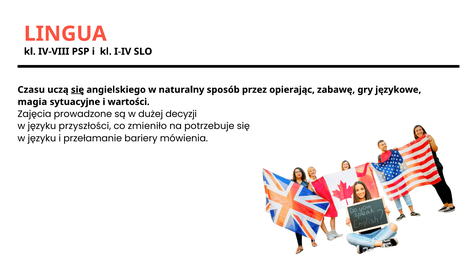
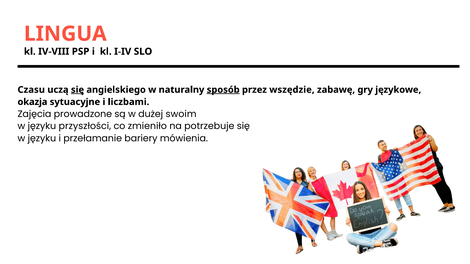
sposób underline: none -> present
opierając: opierając -> wszędzie
magia: magia -> okazja
wartości: wartości -> liczbami
decyzji: decyzji -> swoim
